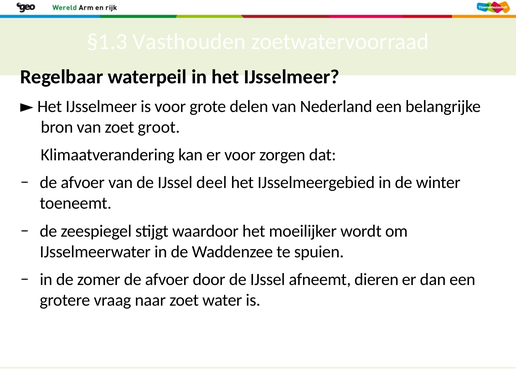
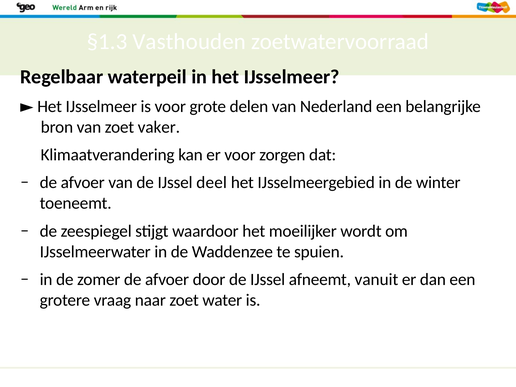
groot: groot -> vaker
dieren: dieren -> vanuit
